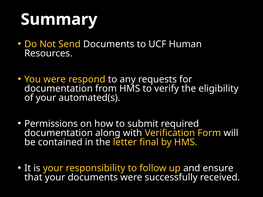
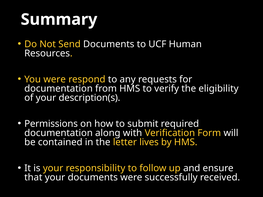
automated(s: automated(s -> description(s
final: final -> lives
